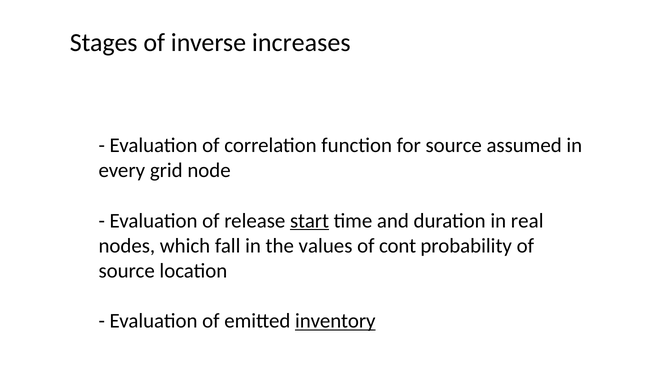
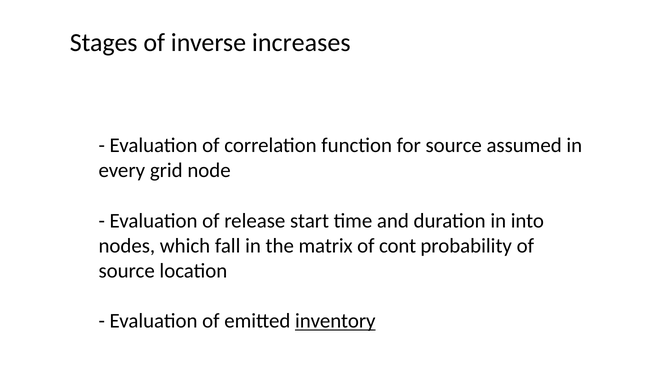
start underline: present -> none
real: real -> into
values: values -> matrix
